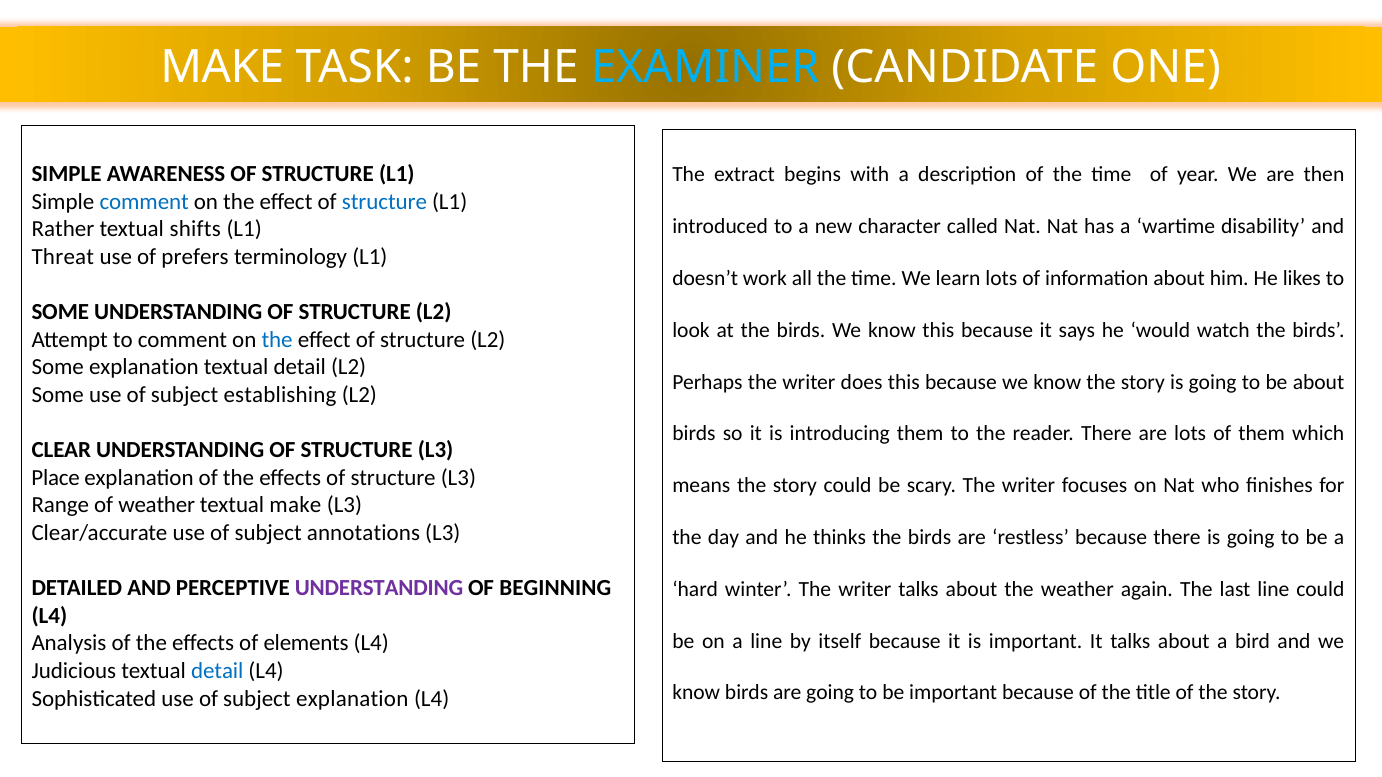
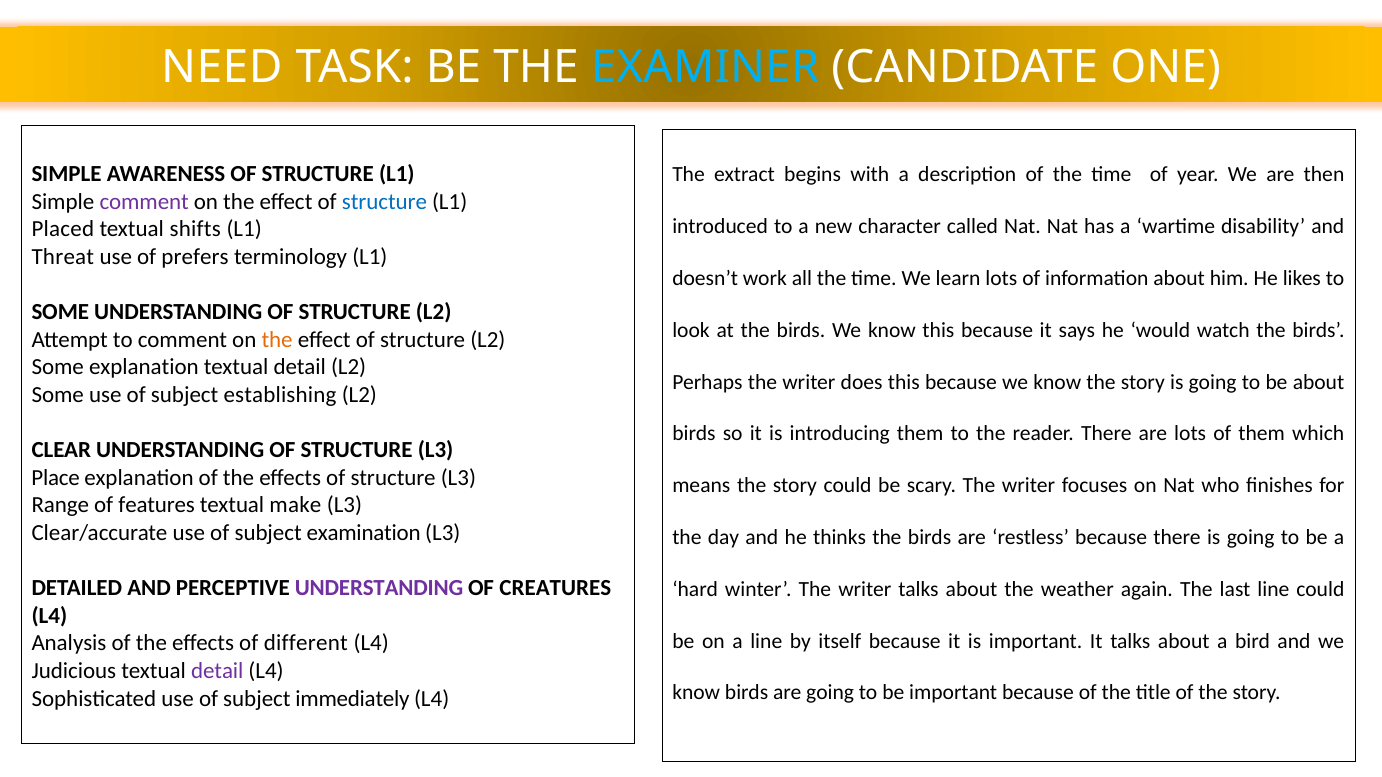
MAKE at (222, 67): MAKE -> NEED
comment at (144, 202) colour: blue -> purple
Rather: Rather -> Placed
the at (277, 340) colour: blue -> orange
of weather: weather -> features
annotations: annotations -> examination
BEGINNING: BEGINNING -> CREATURES
elements: elements -> different
detail at (217, 671) colour: blue -> purple
subject explanation: explanation -> immediately
